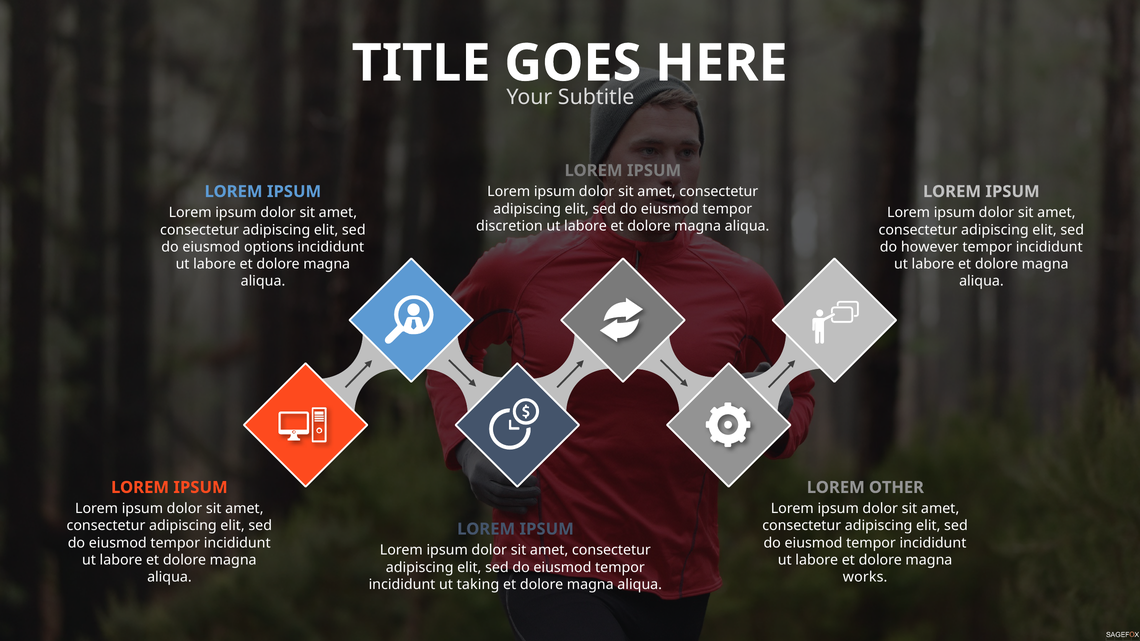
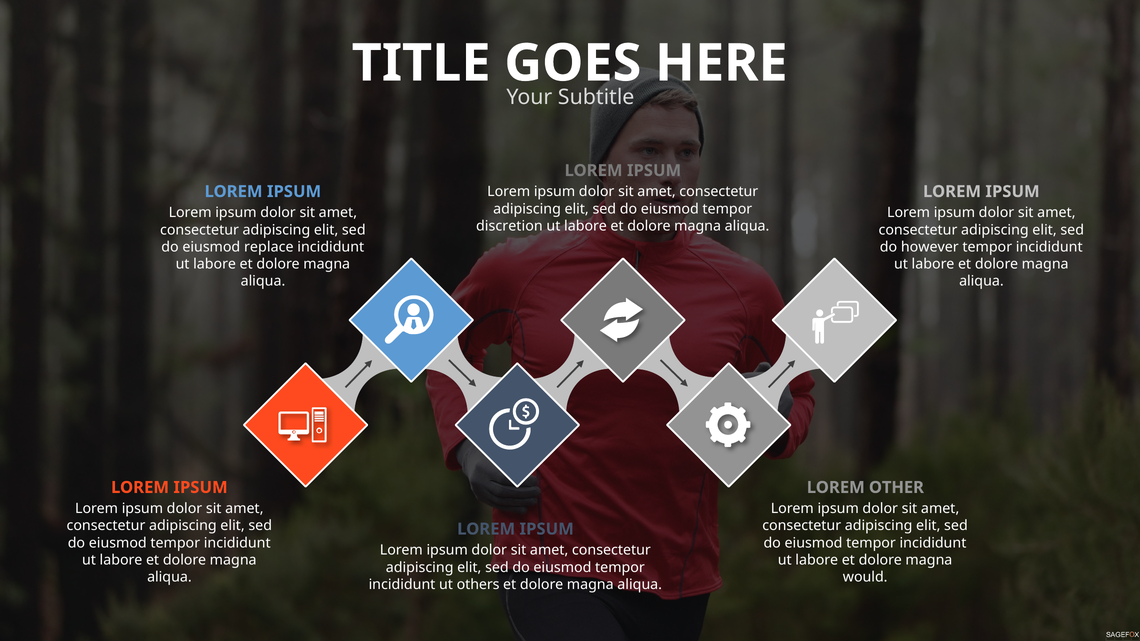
options: options -> replace
works: works -> would
taking: taking -> others
